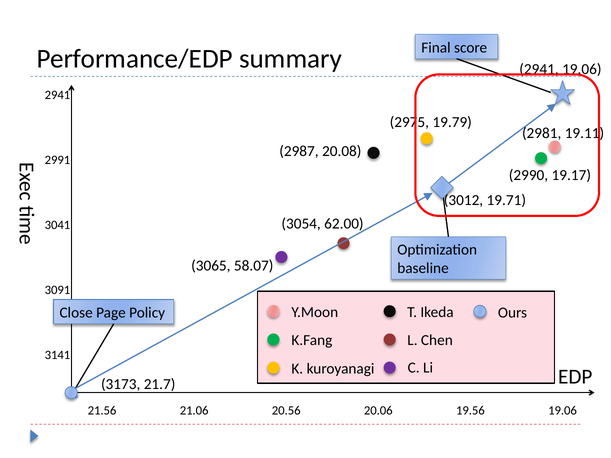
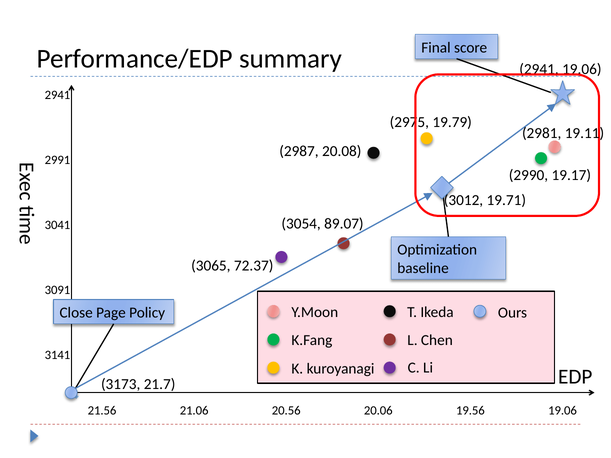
62.00: 62.00 -> 89.07
58.07: 58.07 -> 72.37
